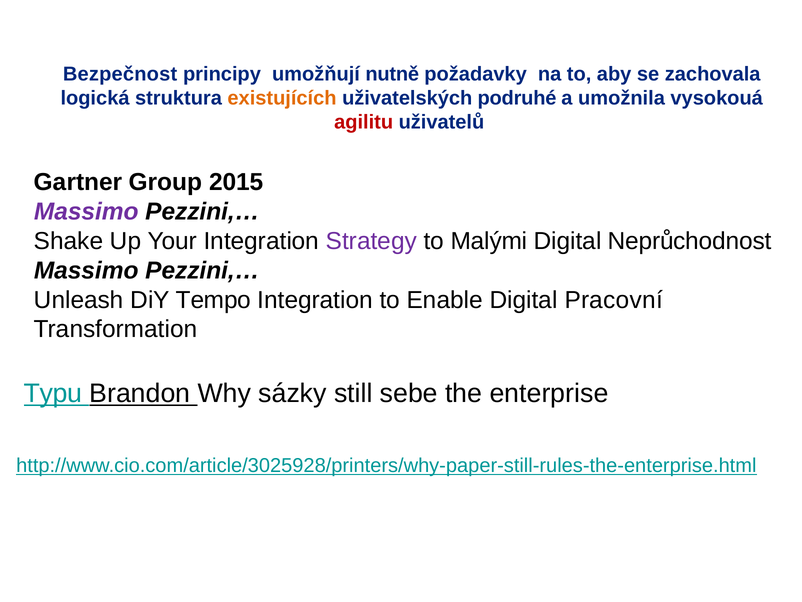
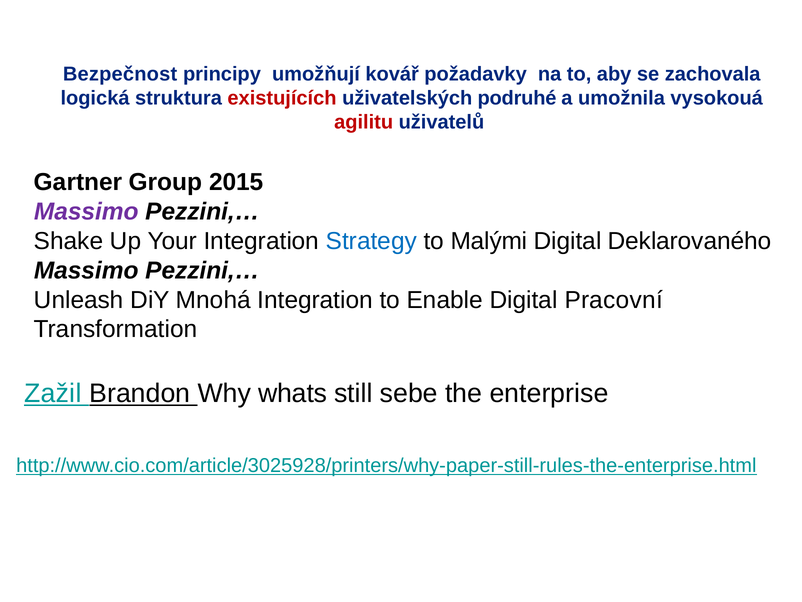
nutně: nutně -> kovář
existujících colour: orange -> red
Strategy colour: purple -> blue
Neprůchodnost: Neprůchodnost -> Deklarovaného
Tempo: Tempo -> Mnohá
Typu: Typu -> Zažil
sázky: sázky -> whats
